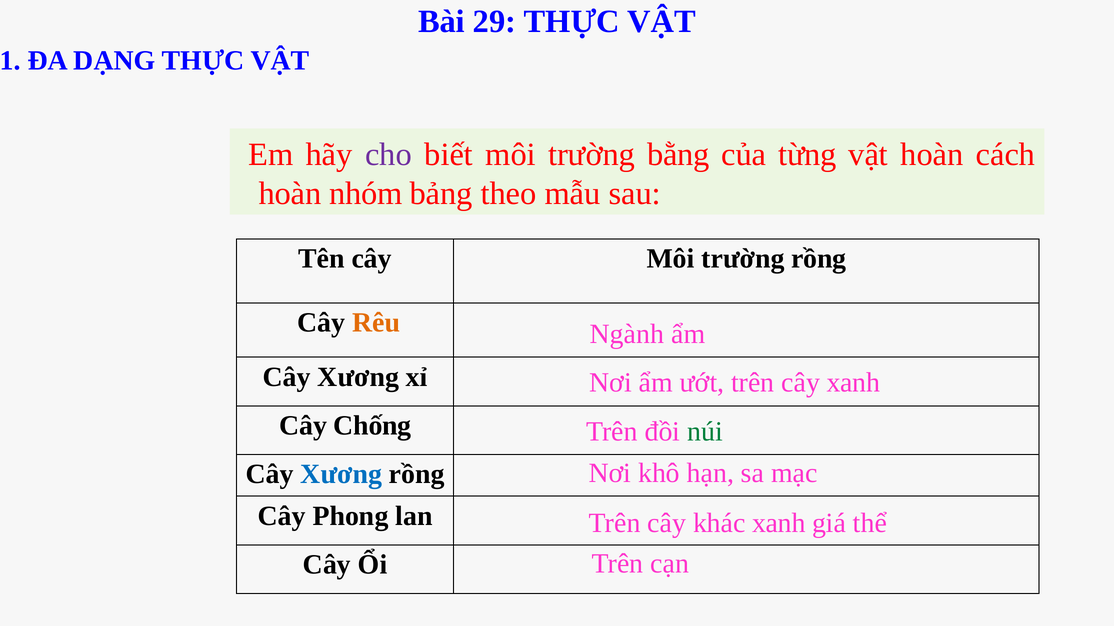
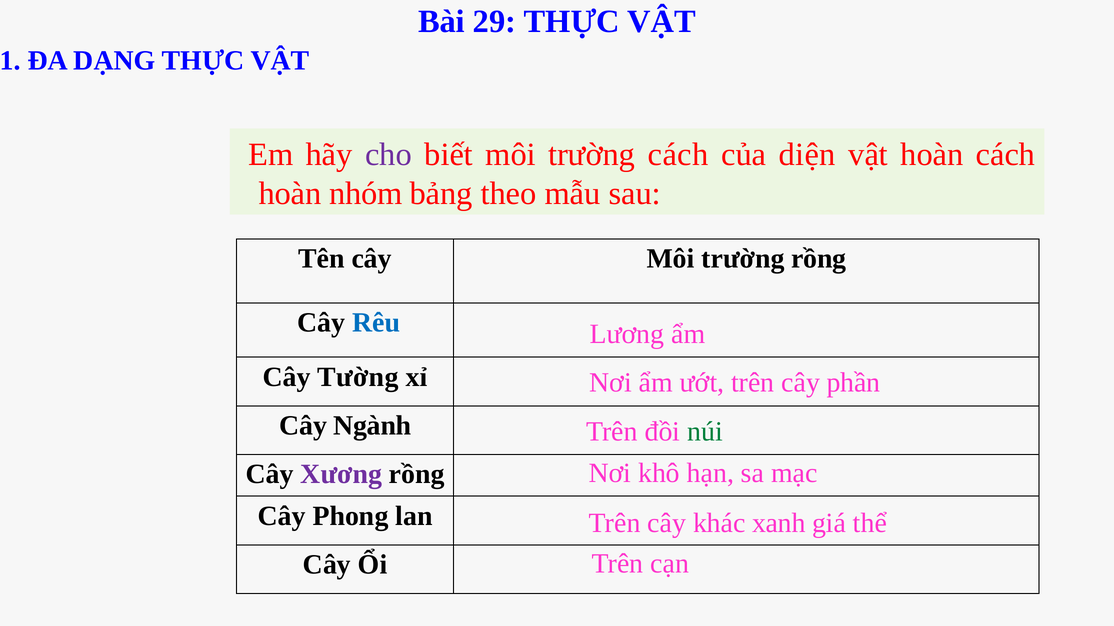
trường bằng: bằng -> cách
từng: từng -> diện
Rêu colour: orange -> blue
Ngành: Ngành -> Lương
Xương at (358, 377): Xương -> Tường
cây xanh: xanh -> phần
Chống: Chống -> Ngành
Xương at (341, 475) colour: blue -> purple
